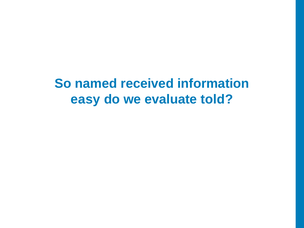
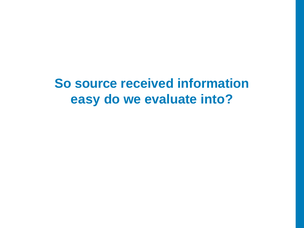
named: named -> source
told: told -> into
